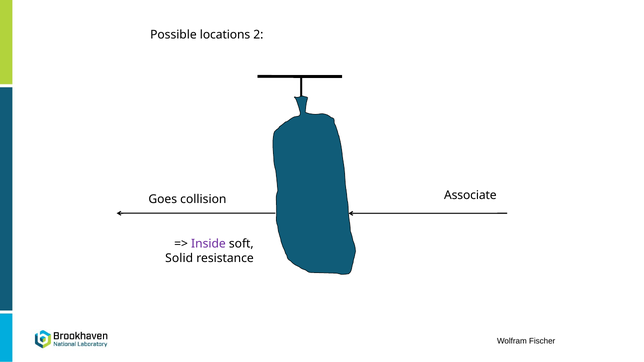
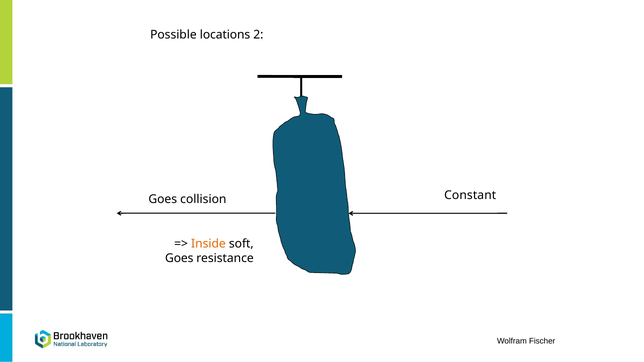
Associate: Associate -> Constant
Inside colour: purple -> orange
Solid at (179, 258): Solid -> Goes
